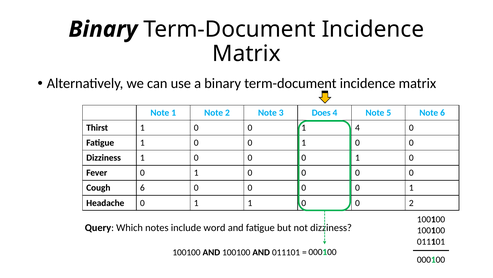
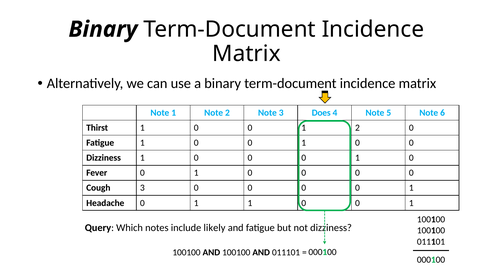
1 4: 4 -> 2
Cough 6: 6 -> 3
2 at (411, 202): 2 -> 1
word: word -> likely
